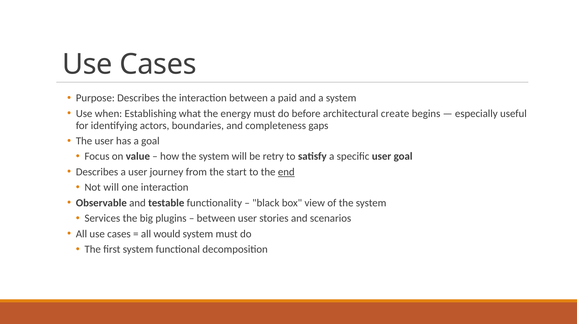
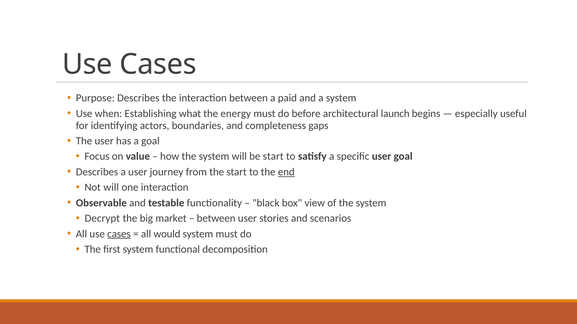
create: create -> launch
be retry: retry -> start
Services: Services -> Decrypt
plugins: plugins -> market
cases at (119, 234) underline: none -> present
